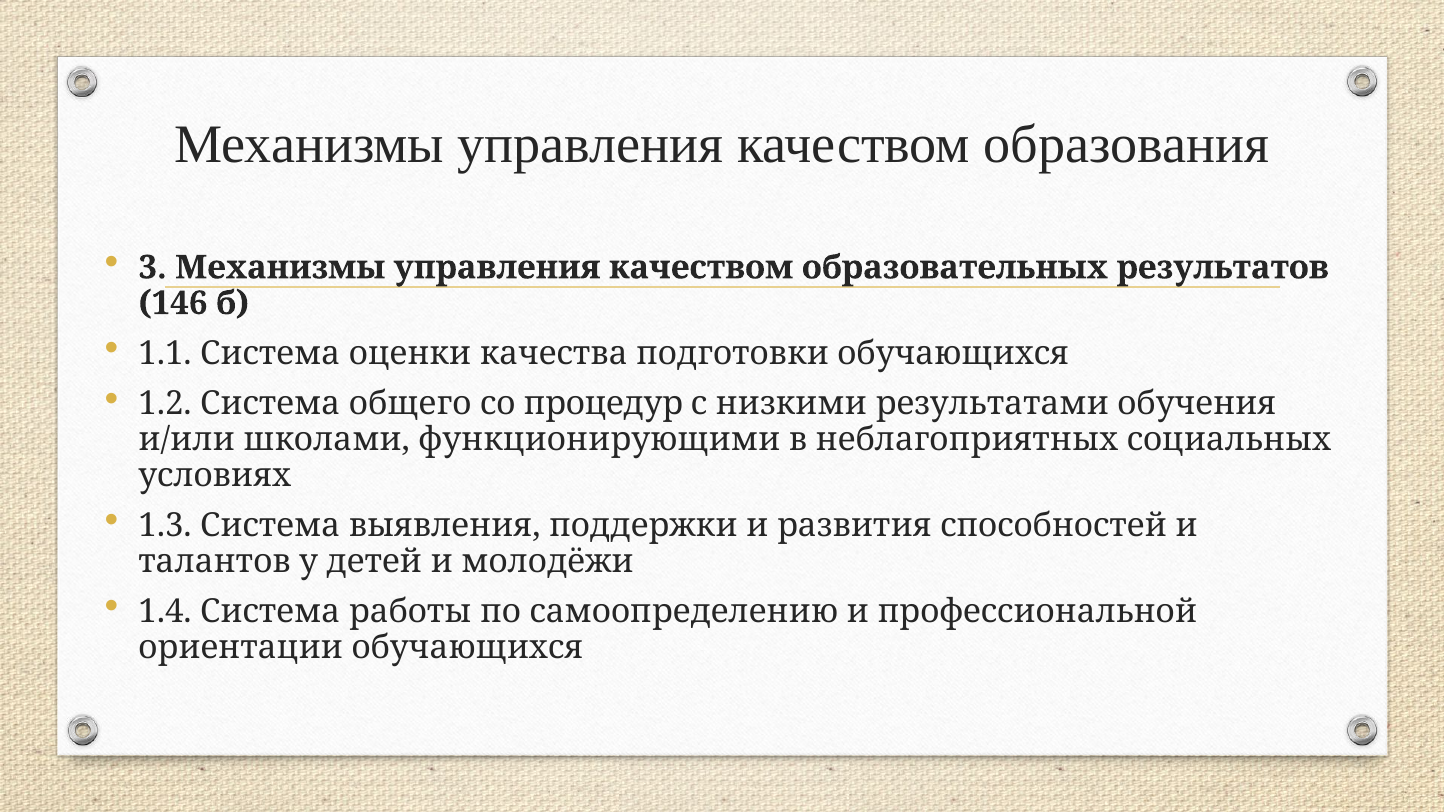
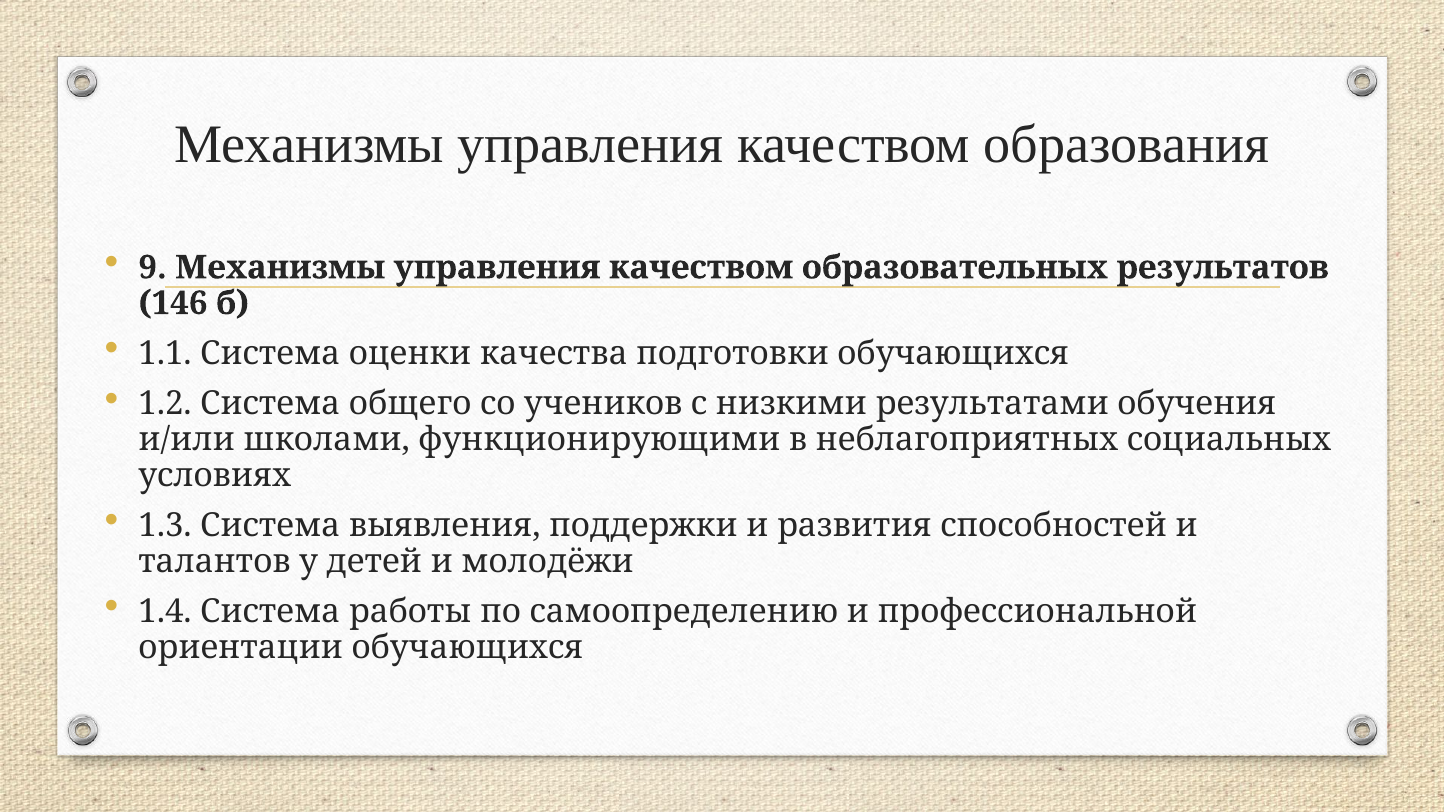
3: 3 -> 9
процедур: процедур -> учеников
